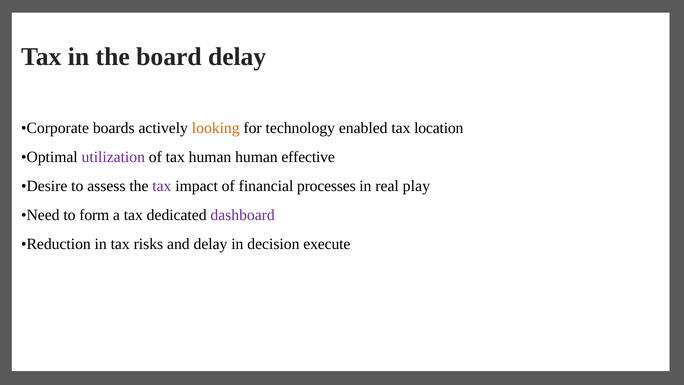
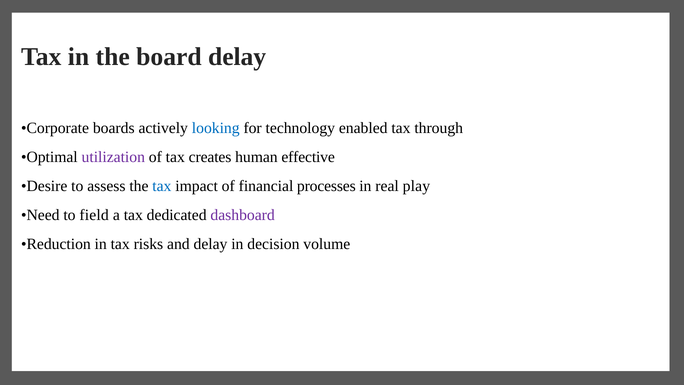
looking colour: orange -> blue
location: location -> through
tax human: human -> creates
tax at (162, 186) colour: purple -> blue
form: form -> field
execute: execute -> volume
